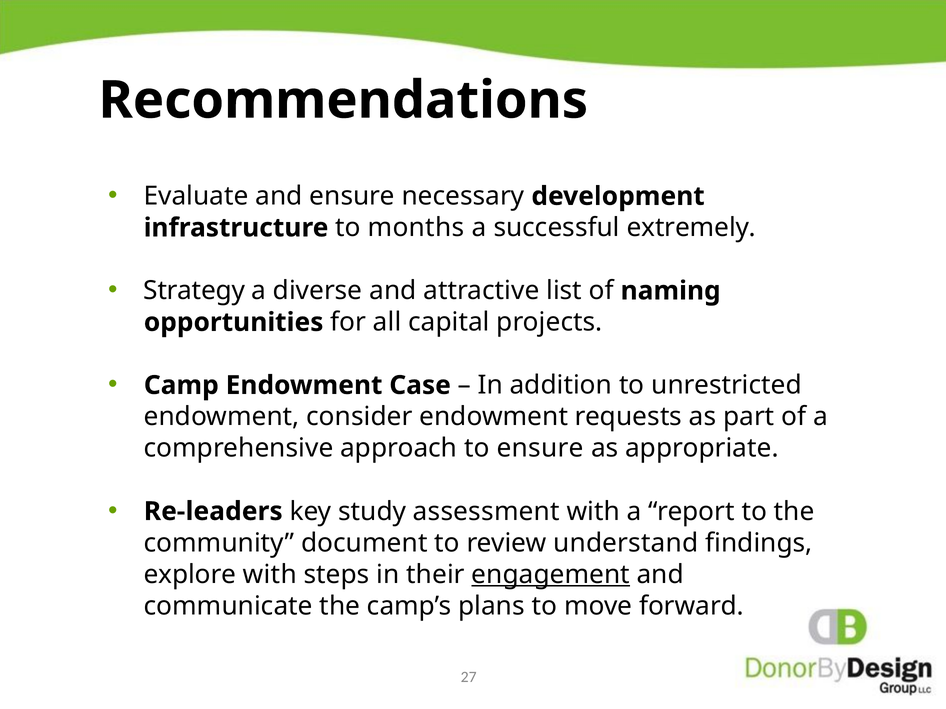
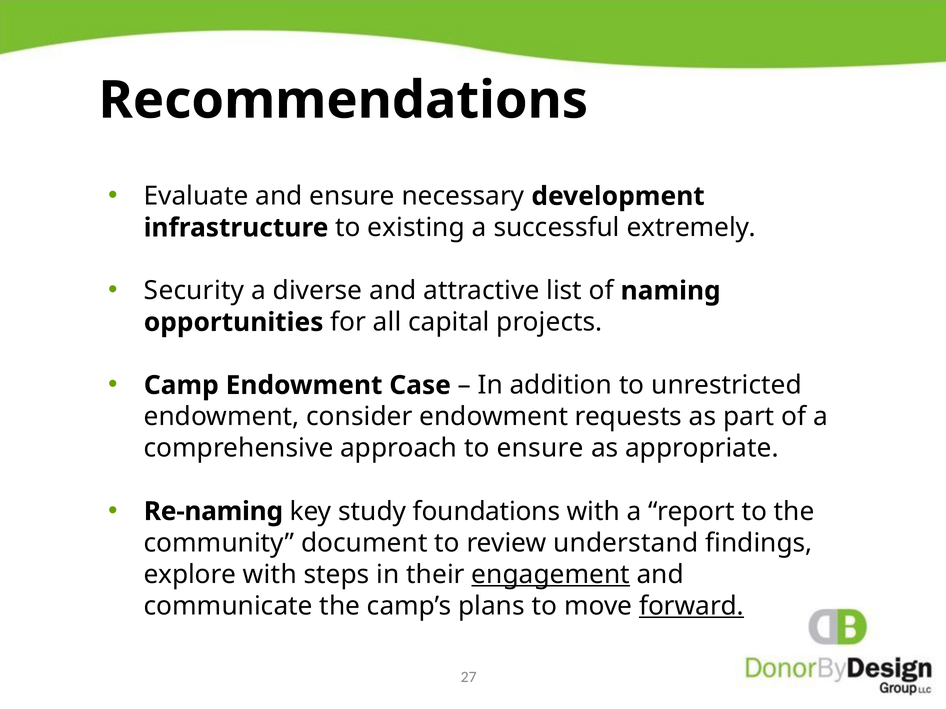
months: months -> existing
Strategy: Strategy -> Security
Re-leaders: Re-leaders -> Re-naming
assessment: assessment -> foundations
forward underline: none -> present
